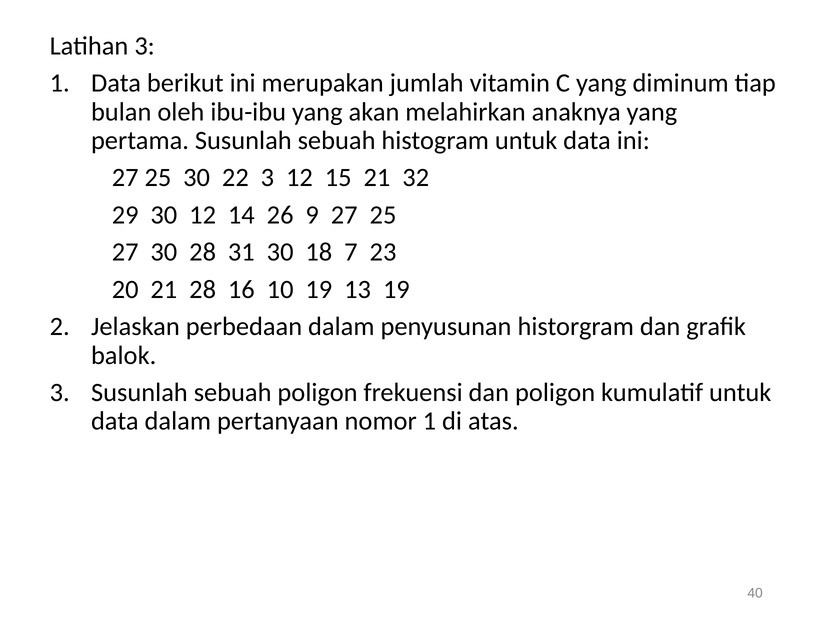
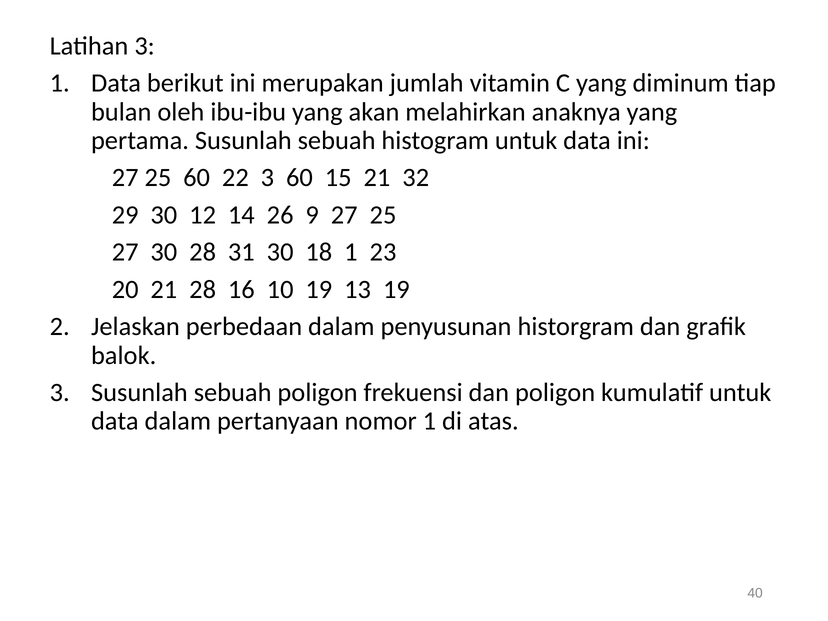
25 30: 30 -> 60
3 12: 12 -> 60
18 7: 7 -> 1
